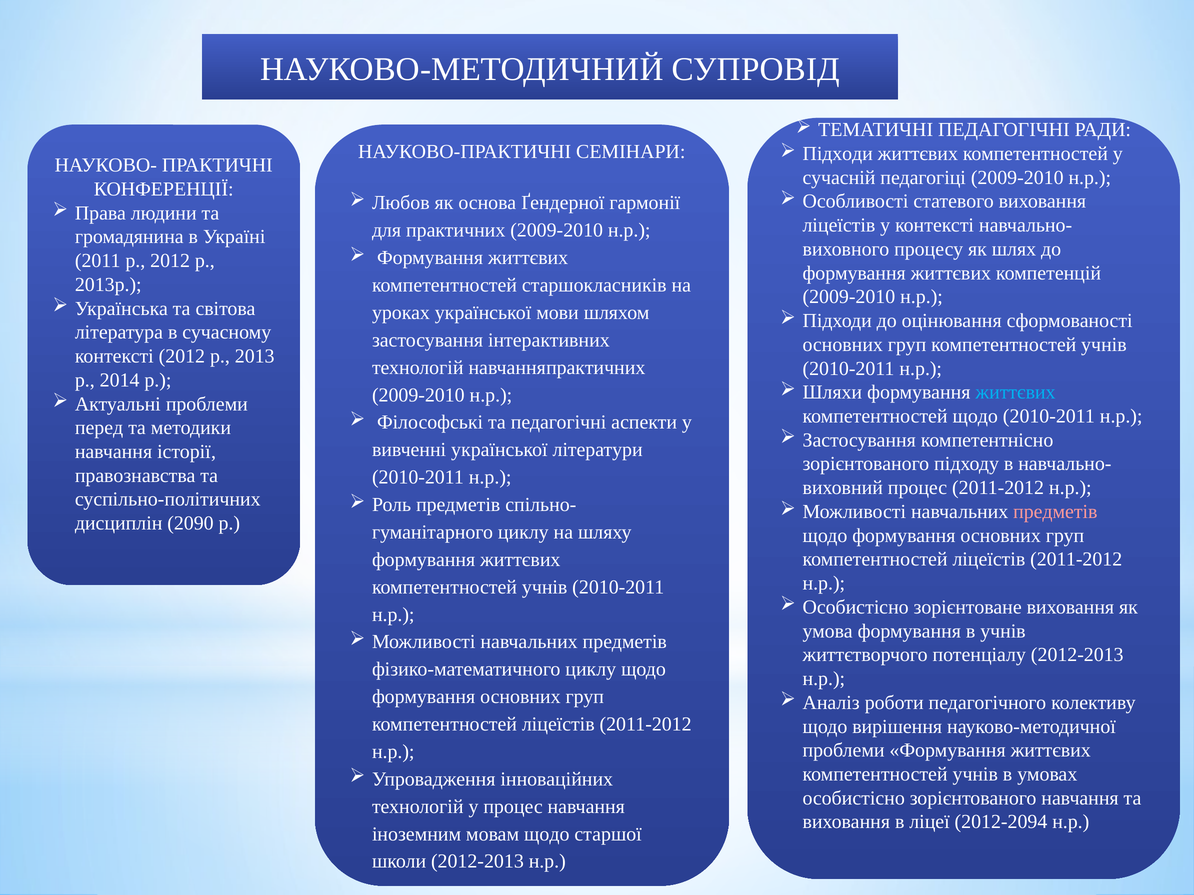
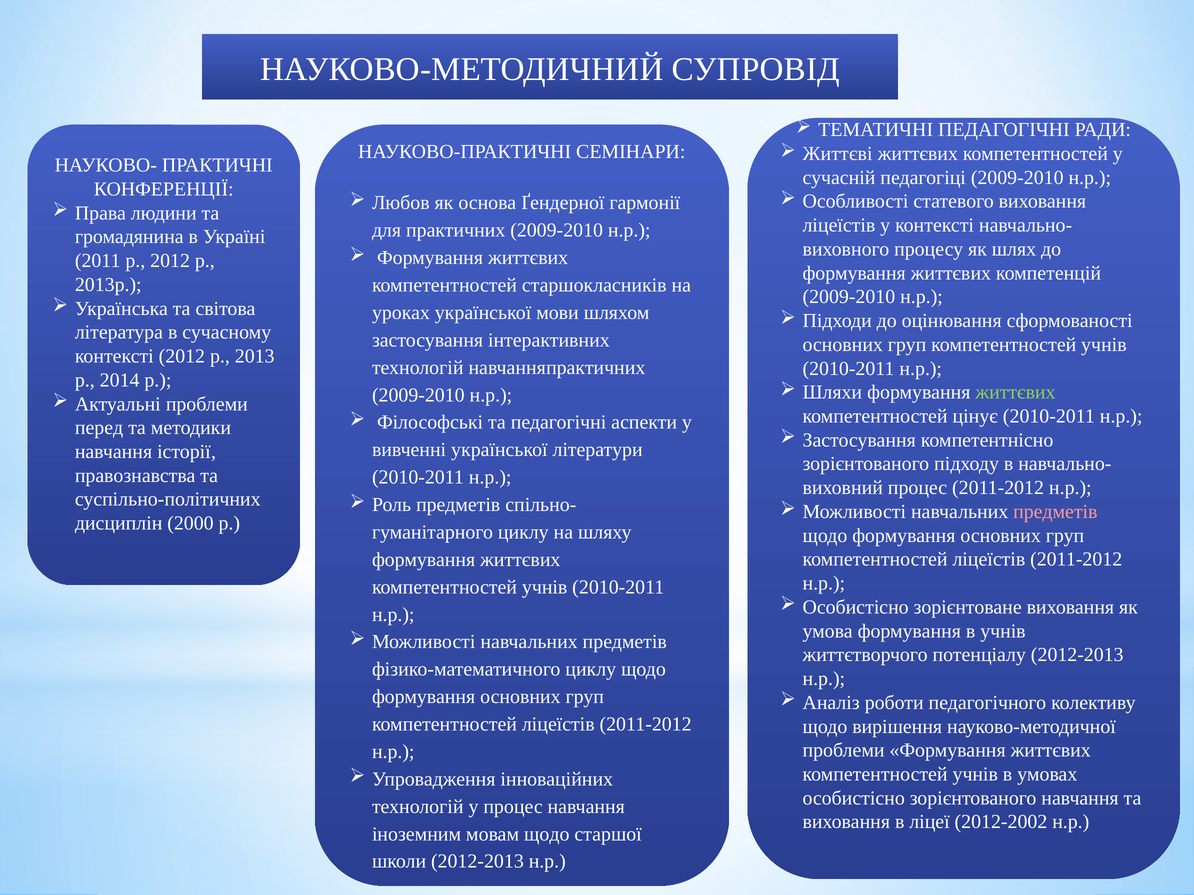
Підходи at (838, 154): Підходи -> Життєві
життєвих at (1016, 393) colour: light blue -> light green
компетентностей щодо: щодо -> цінує
2090: 2090 -> 2000
2012-2094: 2012-2094 -> 2012-2002
